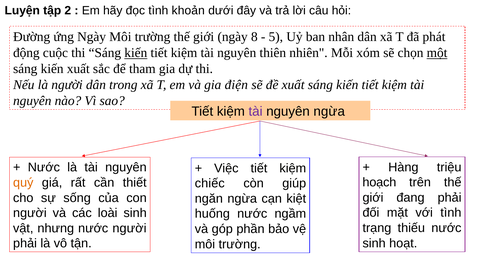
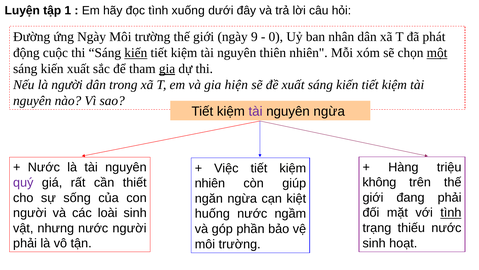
2: 2 -> 1
khoản: khoản -> xuống
8: 8 -> 9
5: 5 -> 0
gia at (167, 69) underline: none -> present
điện: điện -> hiện
hoạch: hoạch -> không
quý colour: orange -> purple
chiếc at (210, 183): chiếc -> nhiên
tình at (451, 212) underline: none -> present
